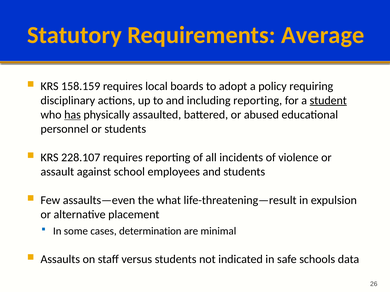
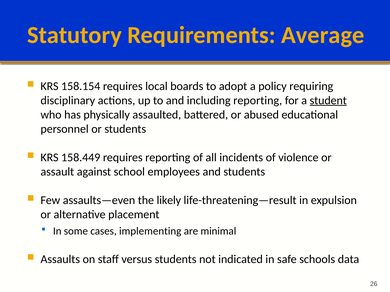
158.159: 158.159 -> 158.154
has underline: present -> none
228.107: 228.107 -> 158.449
what: what -> likely
determination: determination -> implementing
